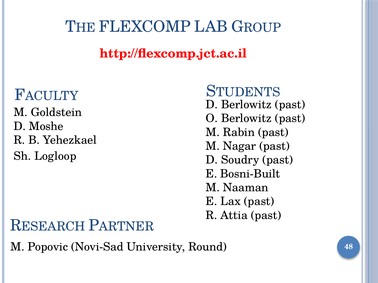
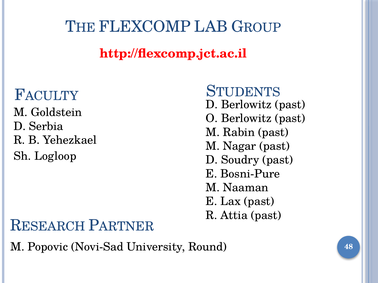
Moshe: Moshe -> Serbia
Bosni-Built: Bosni-Built -> Bosni-Pure
